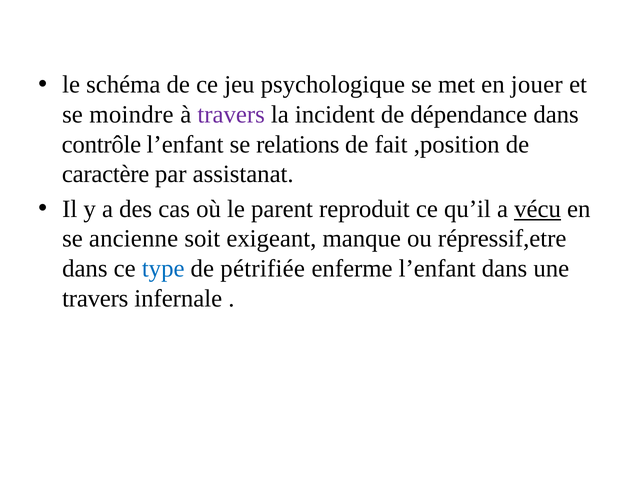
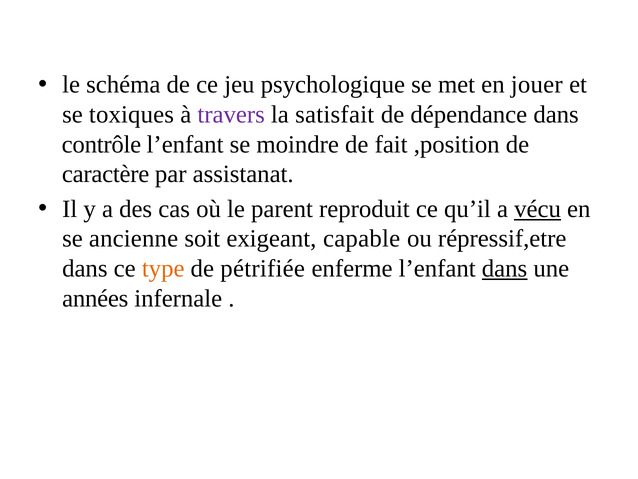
moindre: moindre -> toxiques
incident: incident -> satisfait
relations: relations -> moindre
manque: manque -> capable
type colour: blue -> orange
dans at (505, 268) underline: none -> present
travers at (95, 298): travers -> années
